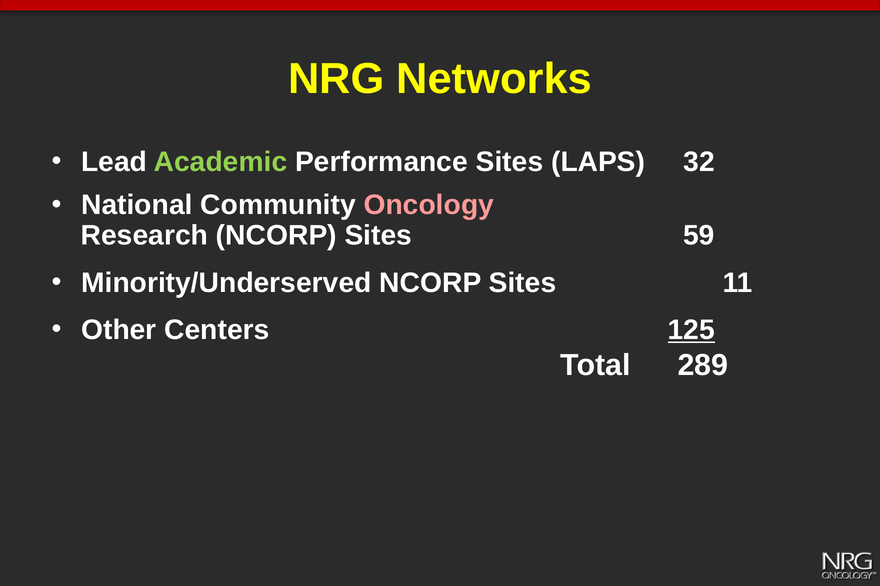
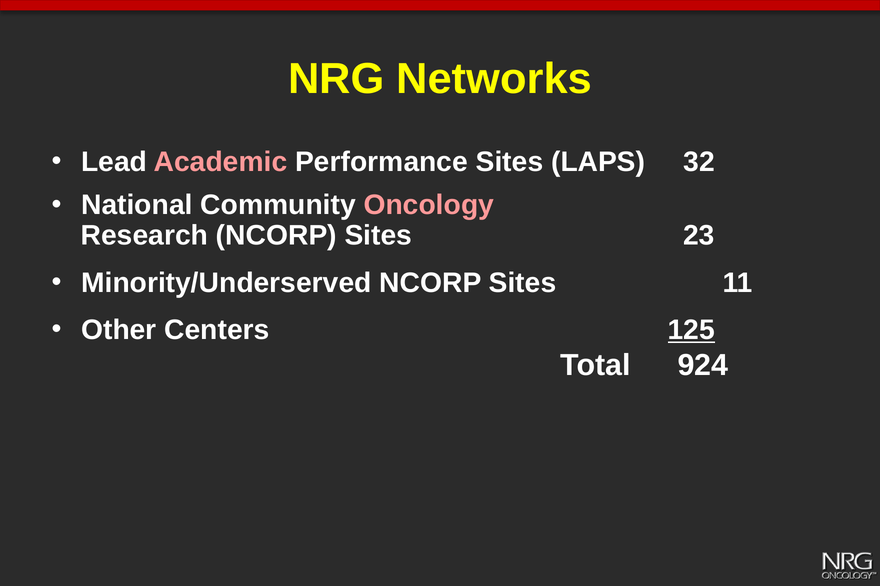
Academic colour: light green -> pink
59: 59 -> 23
289: 289 -> 924
